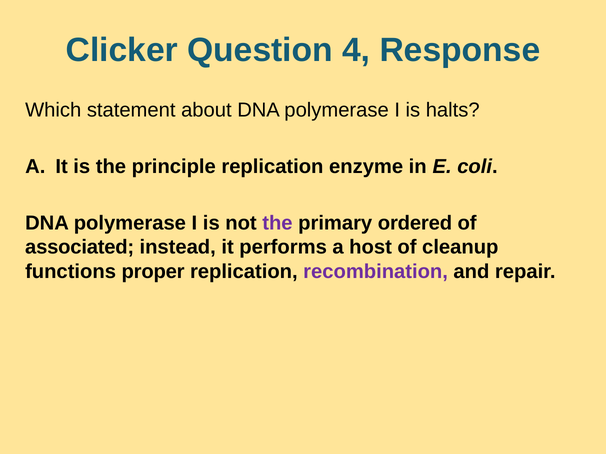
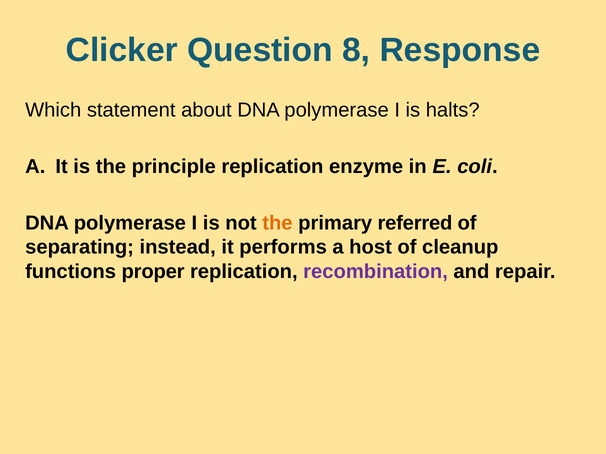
4: 4 -> 8
the at (277, 223) colour: purple -> orange
ordered: ordered -> referred
associated: associated -> separating
